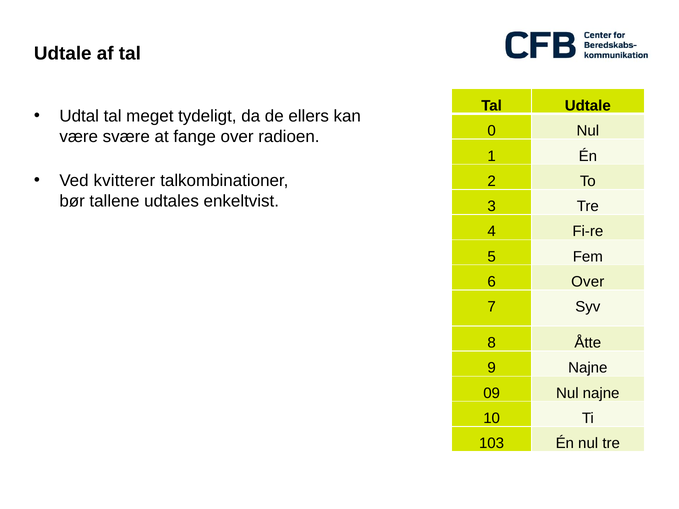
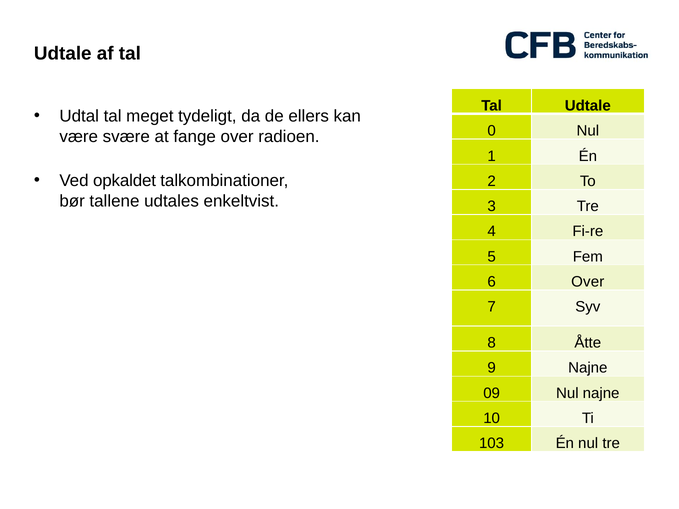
kvitterer: kvitterer -> opkaldet
